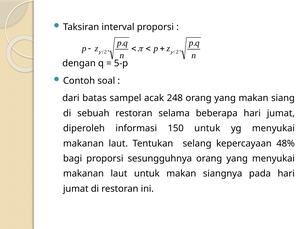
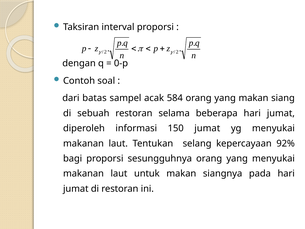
5-p: 5-p -> 0-p
248: 248 -> 584
150 untuk: untuk -> jumat
48%: 48% -> 92%
